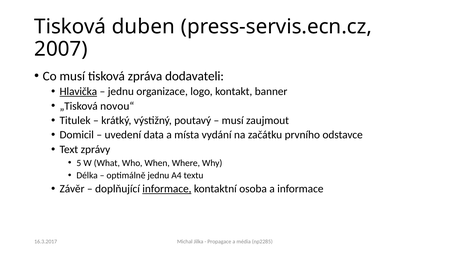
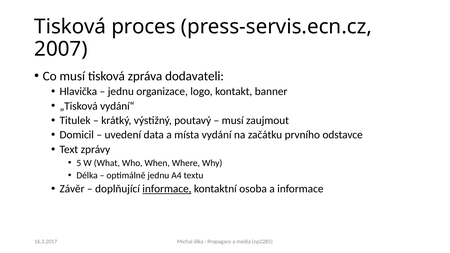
duben: duben -> proces
Hlavička underline: present -> none
novou“: novou“ -> vydání“
